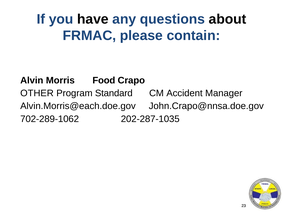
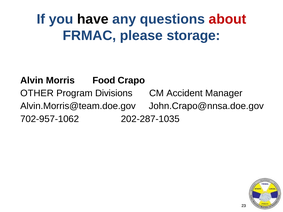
about colour: black -> red
contain: contain -> storage
Standard: Standard -> Divisions
Alvin.Morris@each.doe.gov: Alvin.Morris@each.doe.gov -> Alvin.Morris@team.doe.gov
702-289-1062: 702-289-1062 -> 702-957-1062
